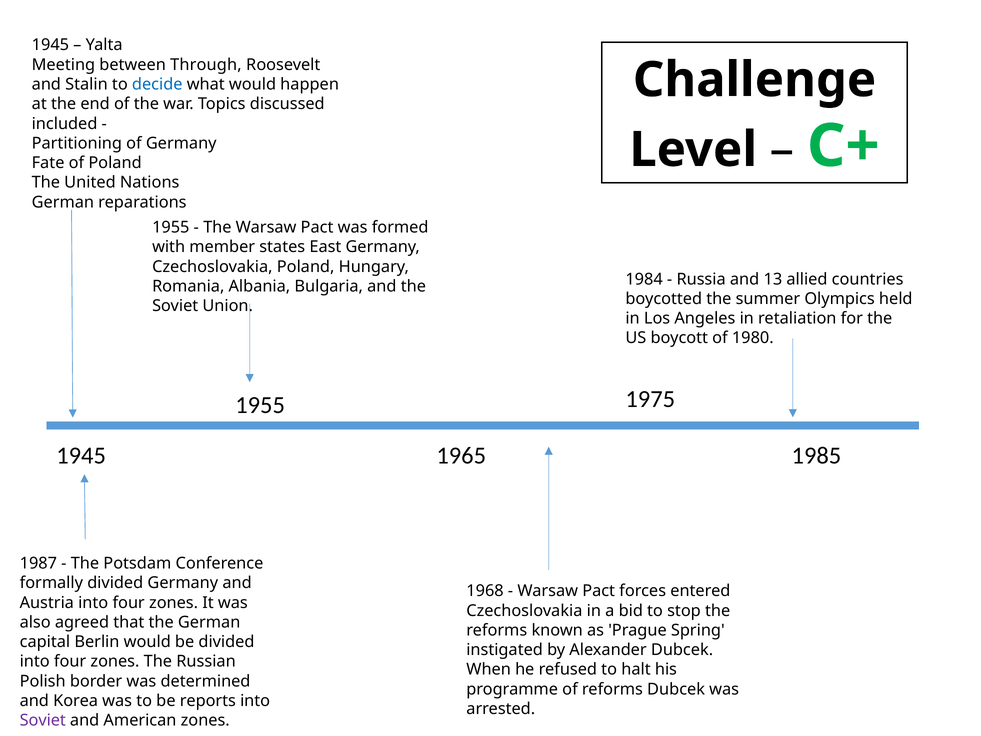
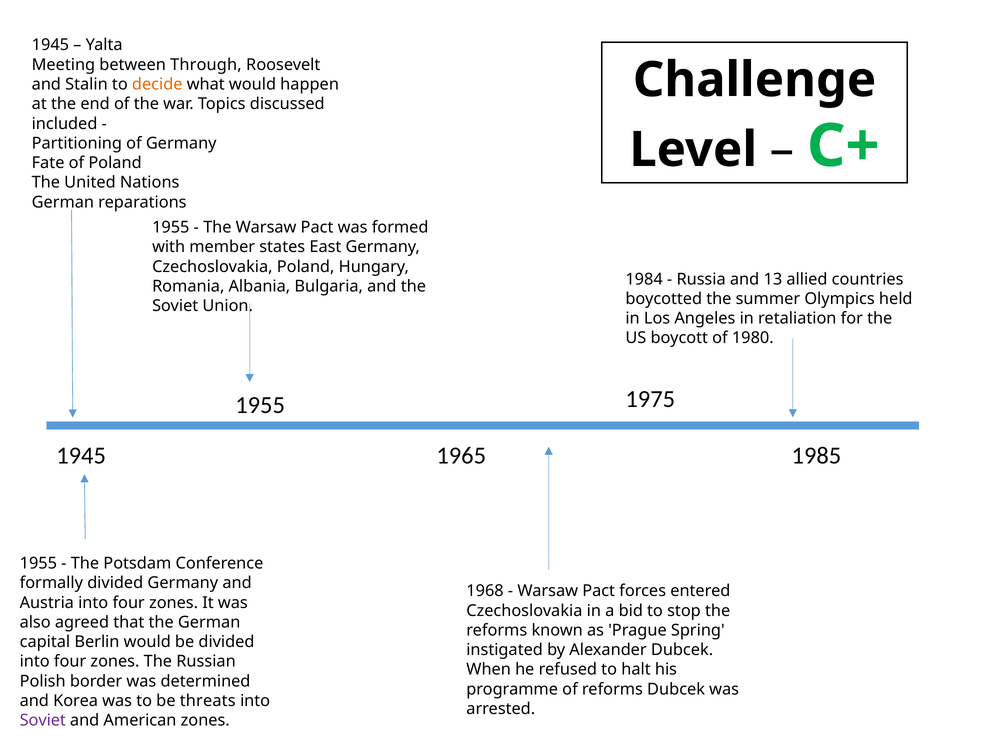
decide colour: blue -> orange
1987 at (38, 563): 1987 -> 1955
reports: reports -> threats
